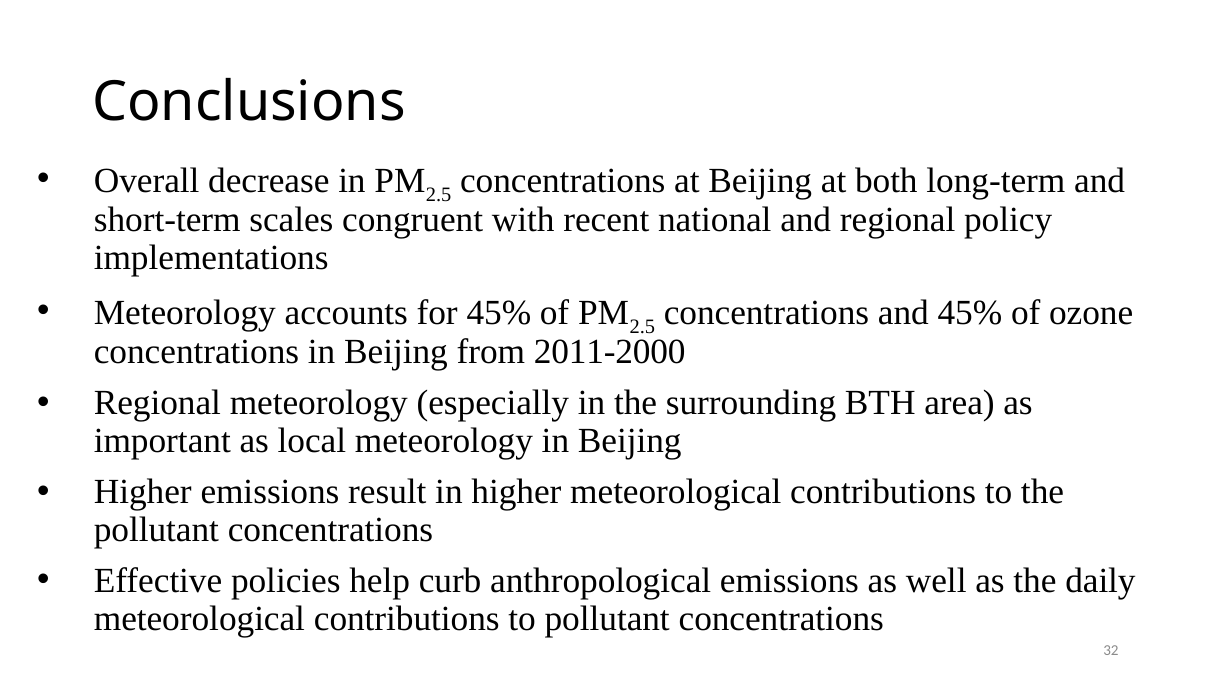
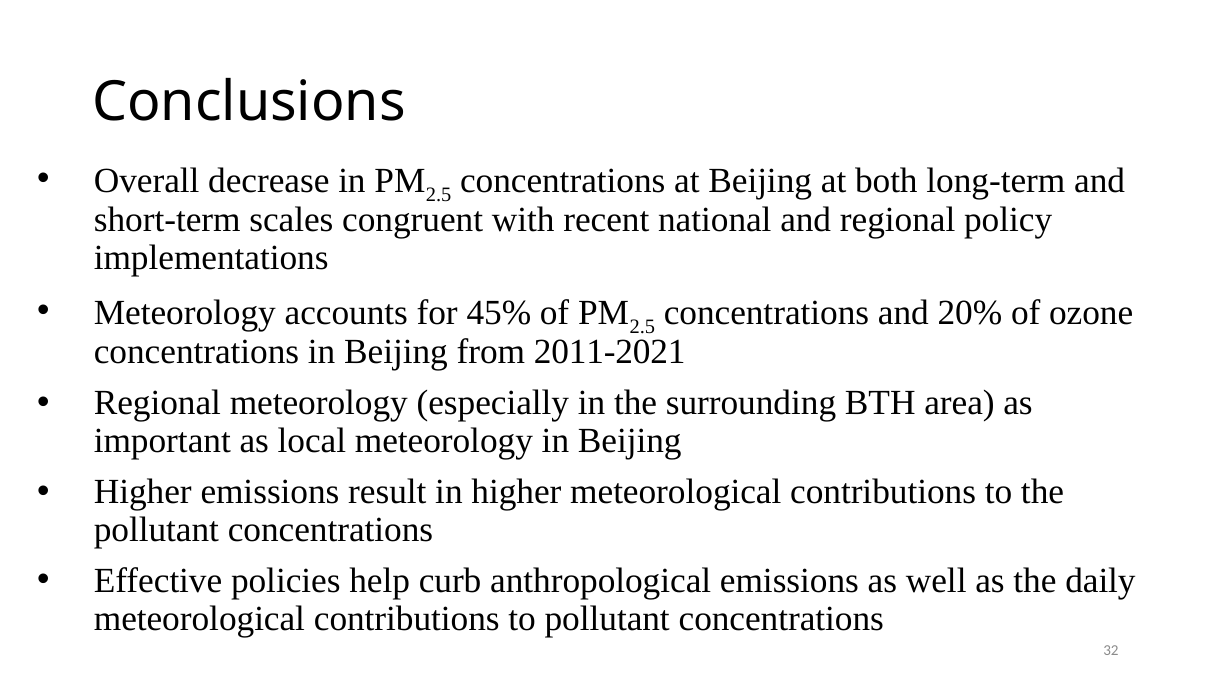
and 45%: 45% -> 20%
2011-2000: 2011-2000 -> 2011-2021
